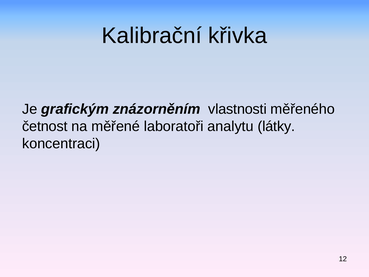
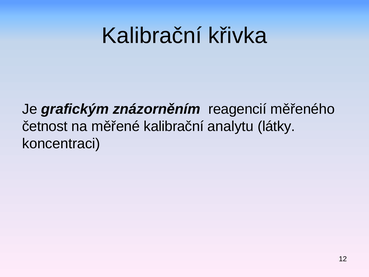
vlastnosti: vlastnosti -> reagencií
měřené laboratoři: laboratoři -> kalibrační
